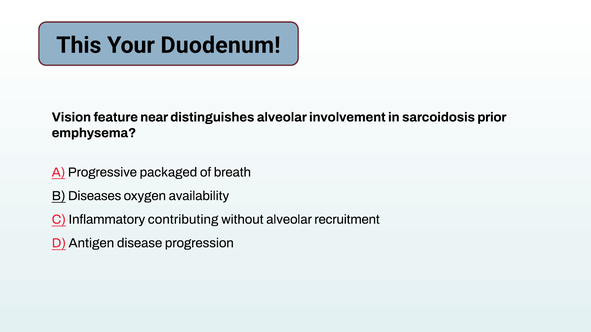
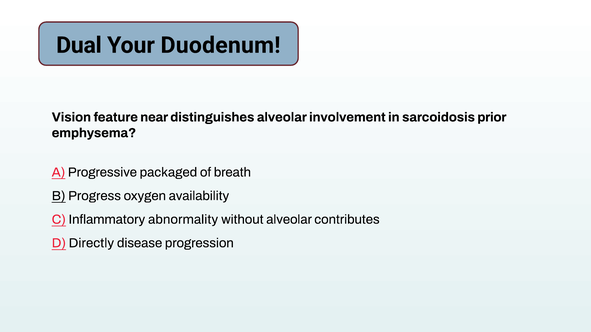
This: This -> Dual
Diseases: Diseases -> Progress
contributing: contributing -> abnormality
recruitment: recruitment -> contributes
Antigen: Antigen -> Directly
